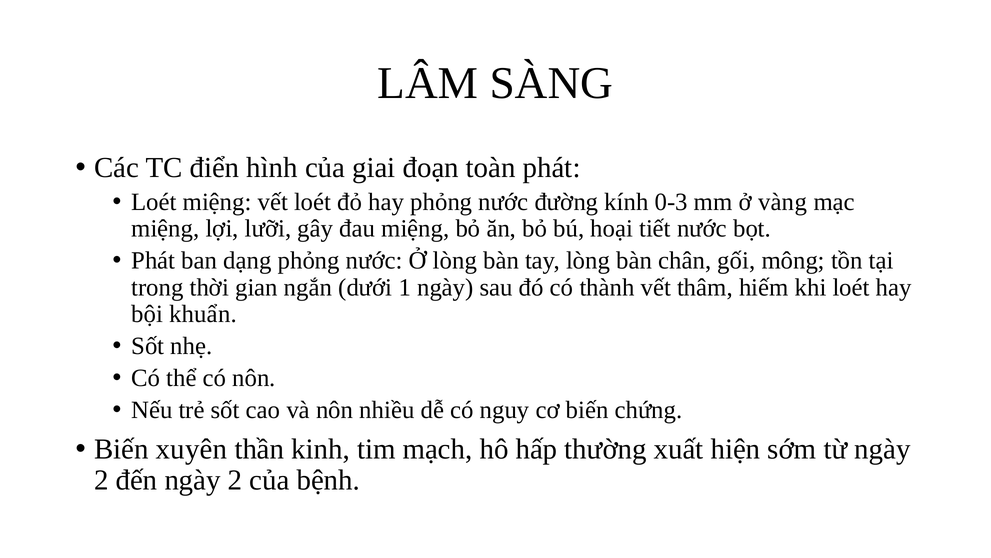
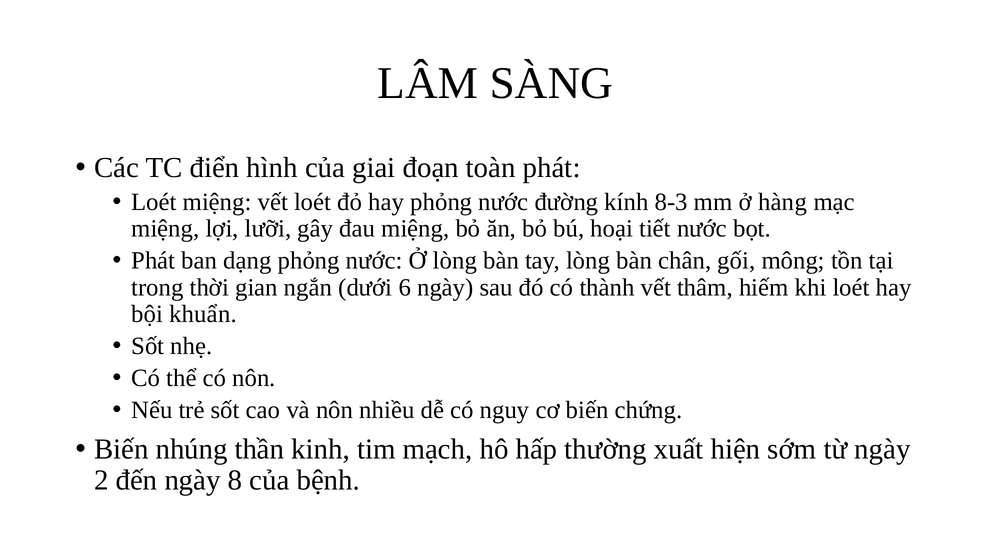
0-3: 0-3 -> 8-3
vàng: vàng -> hàng
1: 1 -> 6
xuyên: xuyên -> nhúng
đến ngày 2: 2 -> 8
